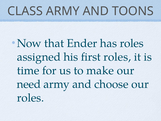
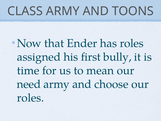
first roles: roles -> bully
make: make -> mean
